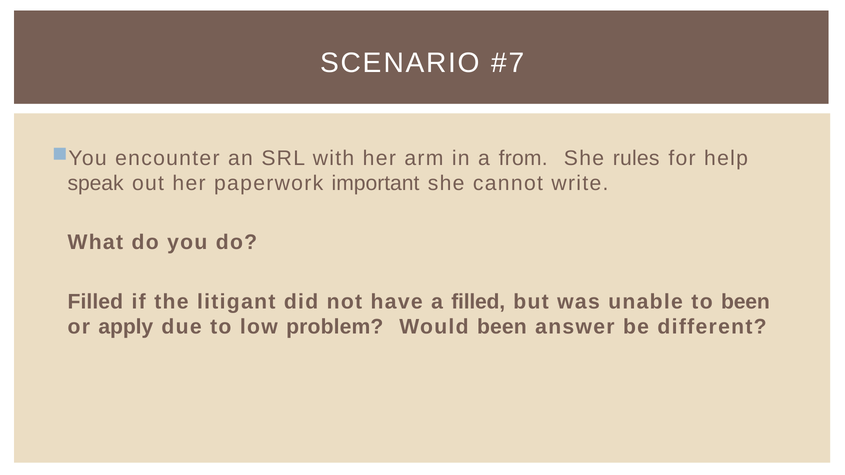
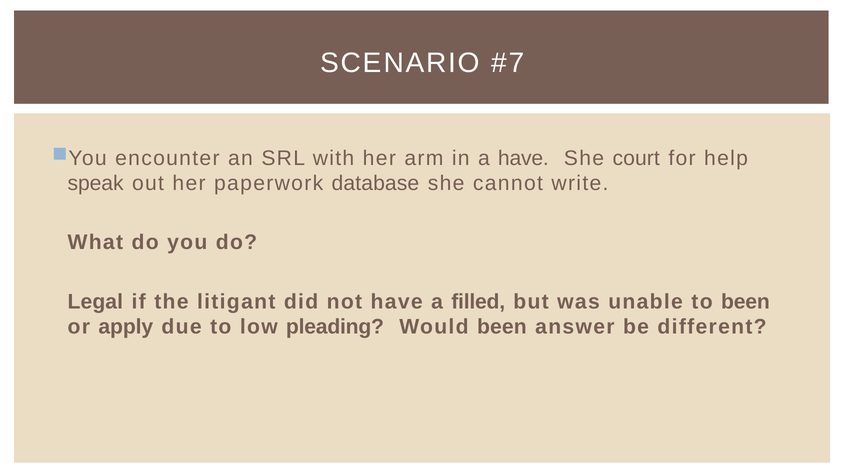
a from: from -> have
rules: rules -> court
important: important -> database
Filled at (95, 302): Filled -> Legal
problem: problem -> pleading
